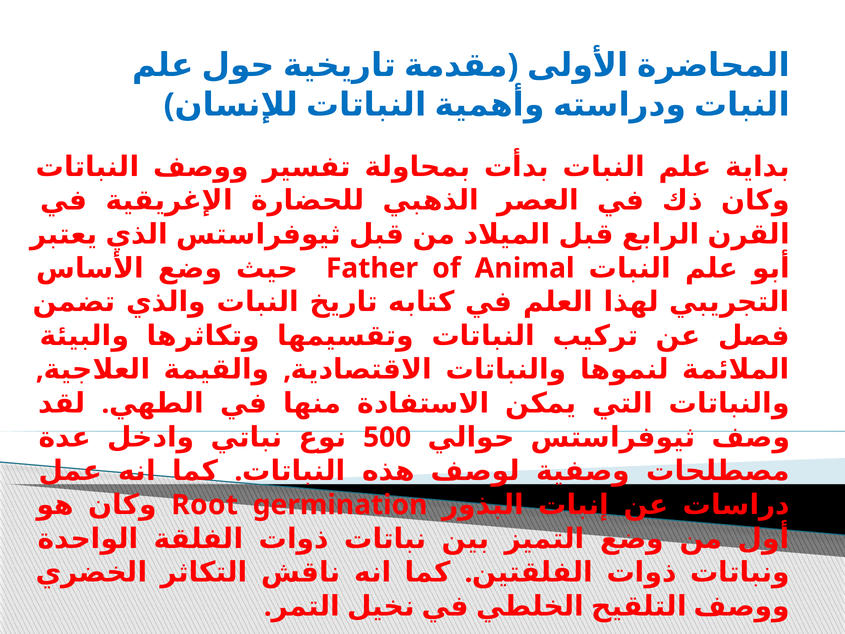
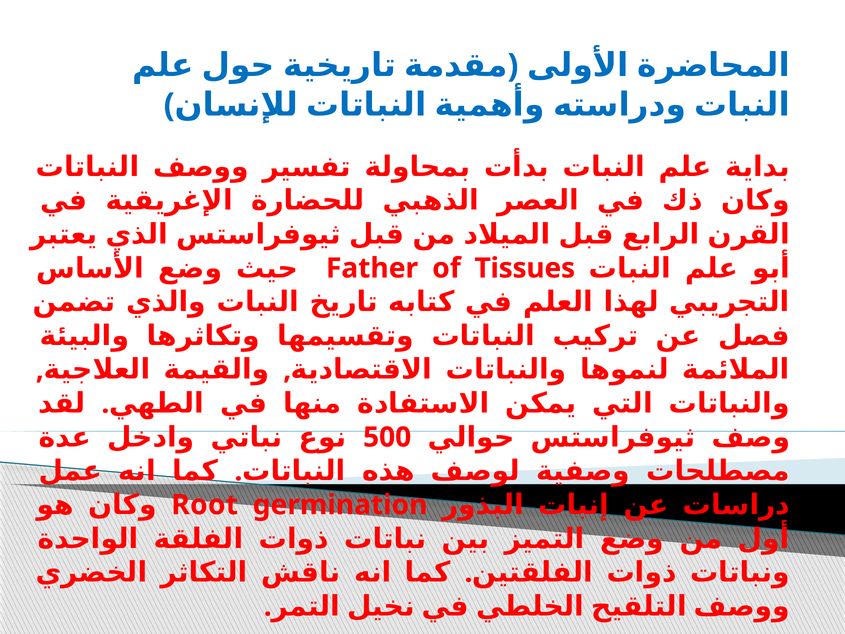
Animal: Animal -> Tissues
